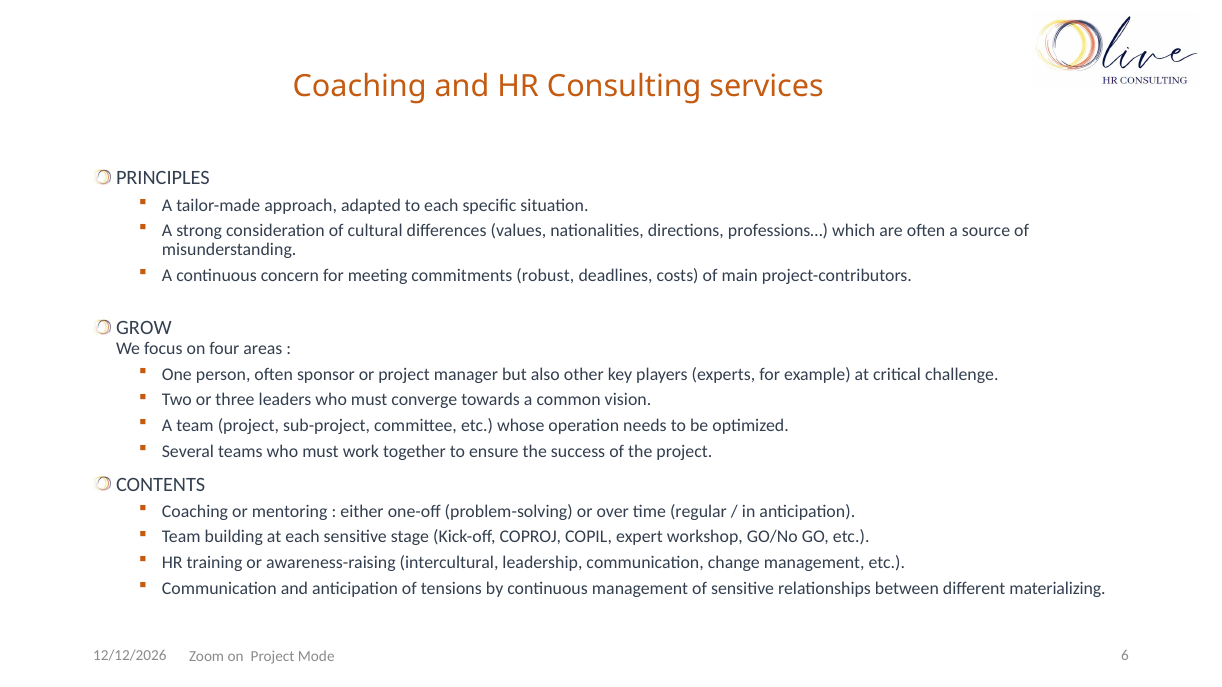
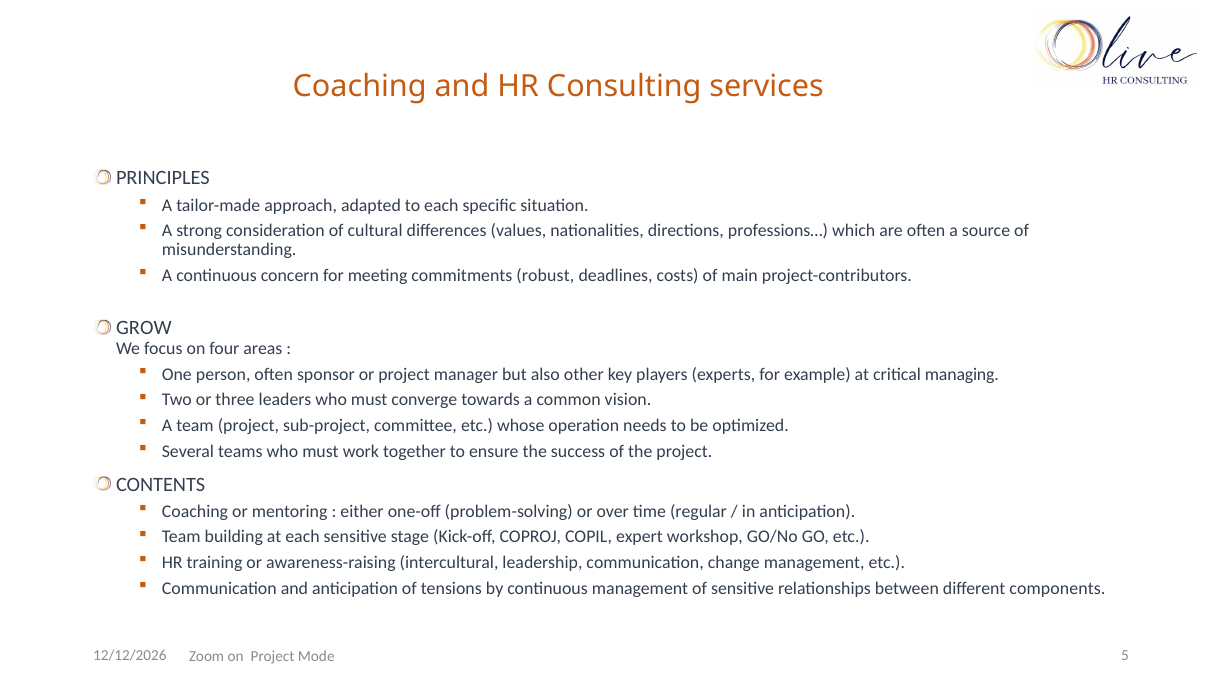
challenge: challenge -> managing
materializing: materializing -> components
6: 6 -> 5
